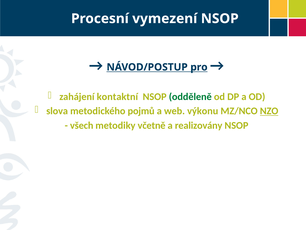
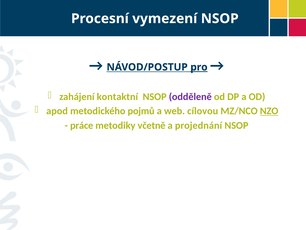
pro underline: none -> present
odděleně colour: green -> purple
slova: slova -> apod
výkonu: výkonu -> cílovou
všech: všech -> práce
realizovány: realizovány -> projednání
